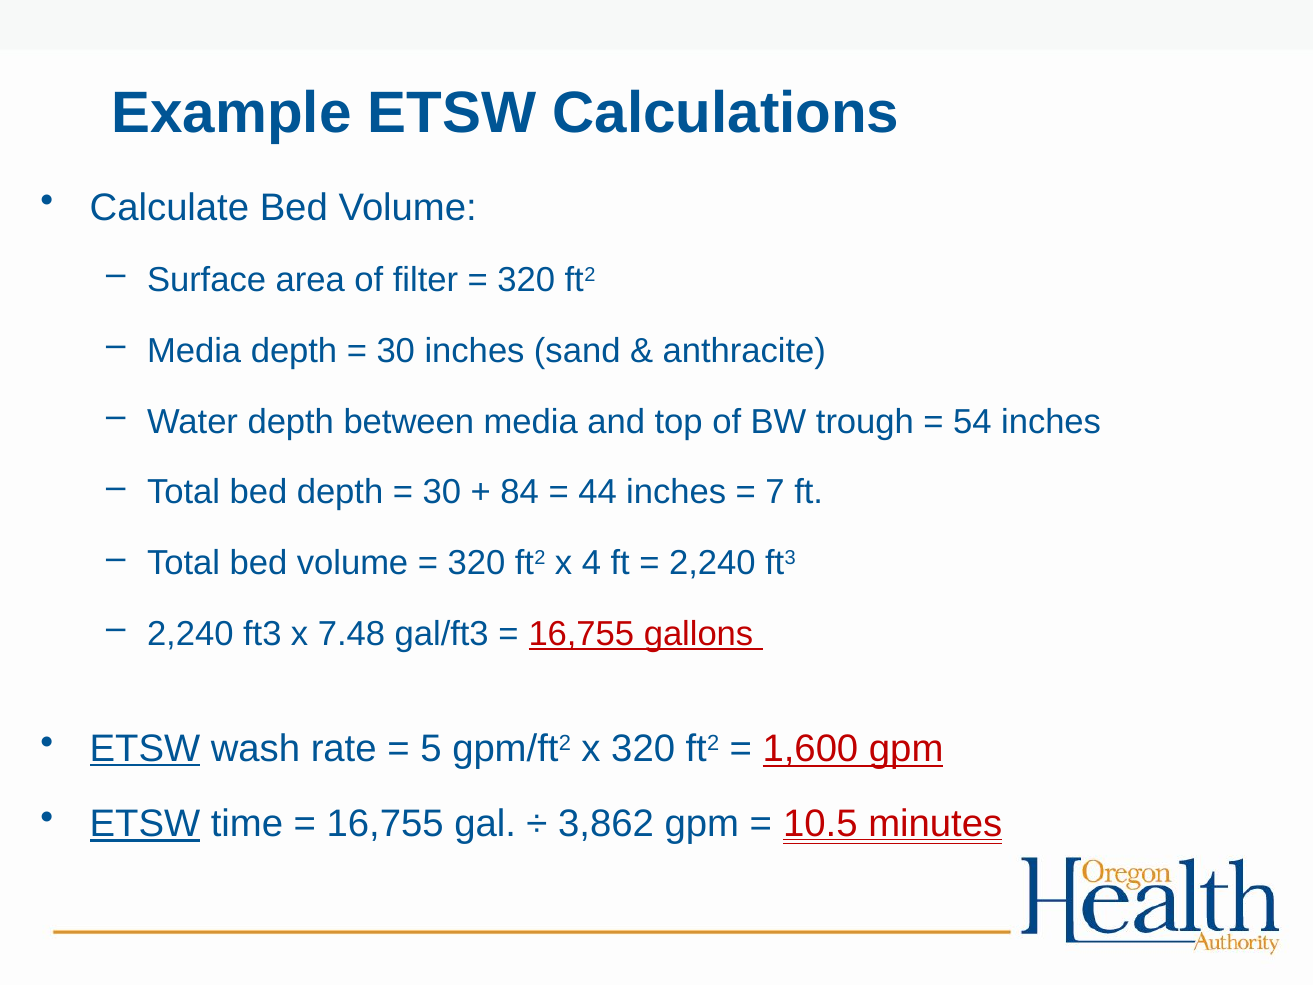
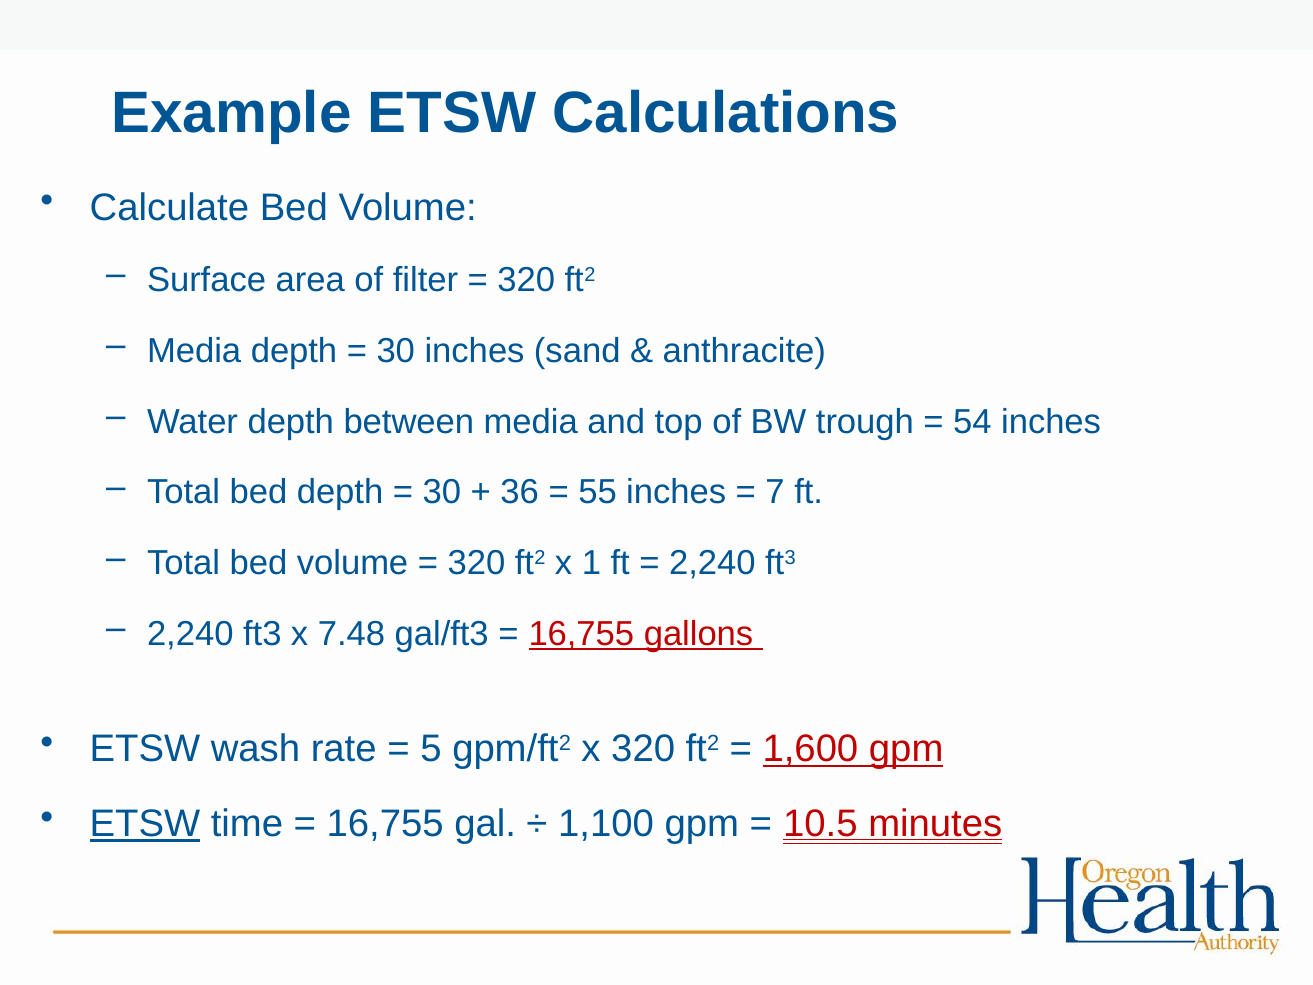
84: 84 -> 36
44: 44 -> 55
4: 4 -> 1
ETSW at (145, 749) underline: present -> none
3,862: 3,862 -> 1,100
